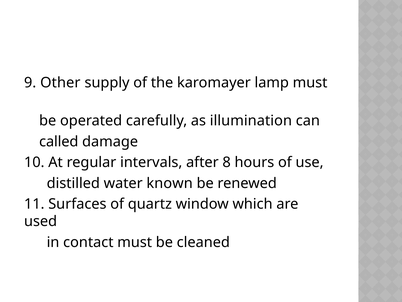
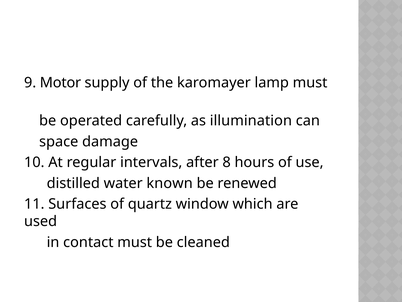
Other: Other -> Motor
called: called -> space
